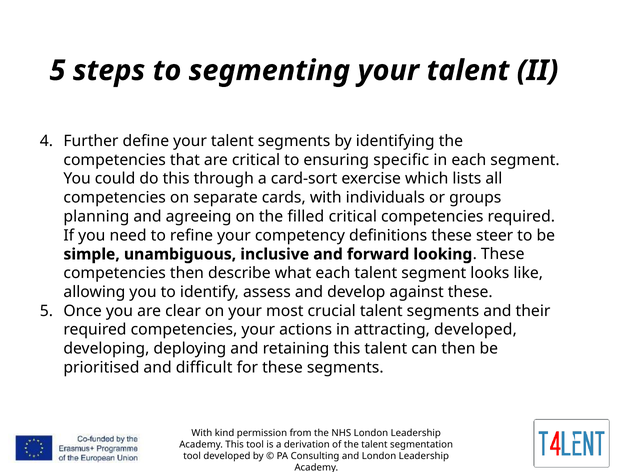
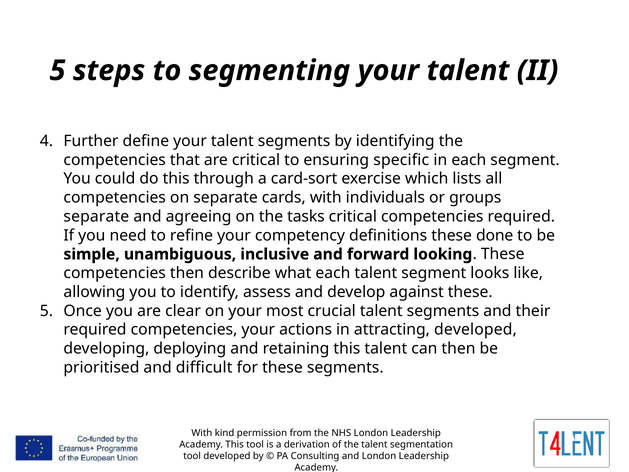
planning at (96, 216): planning -> separate
filled: filled -> tasks
steer: steer -> done
